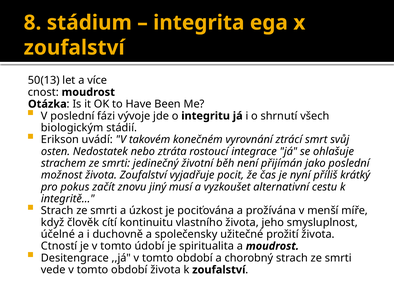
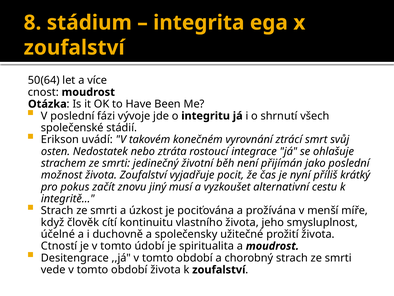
50(13: 50(13 -> 50(64
biologickým: biologickým -> společenské
